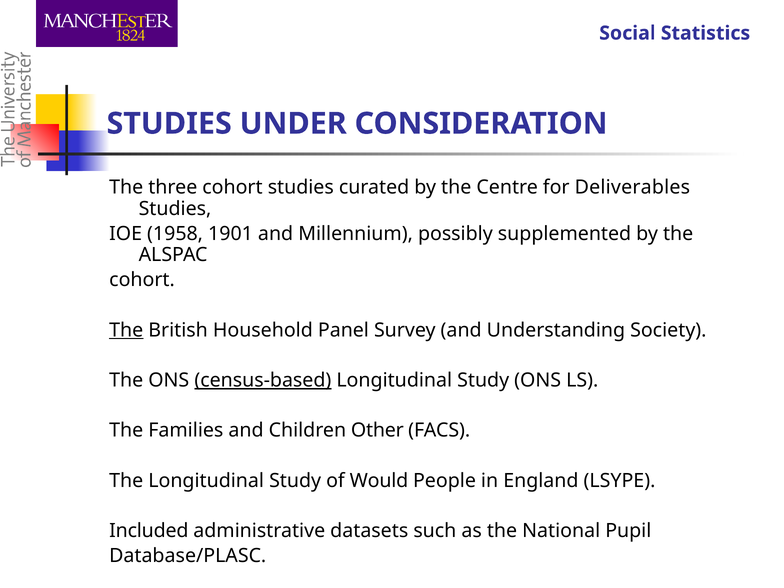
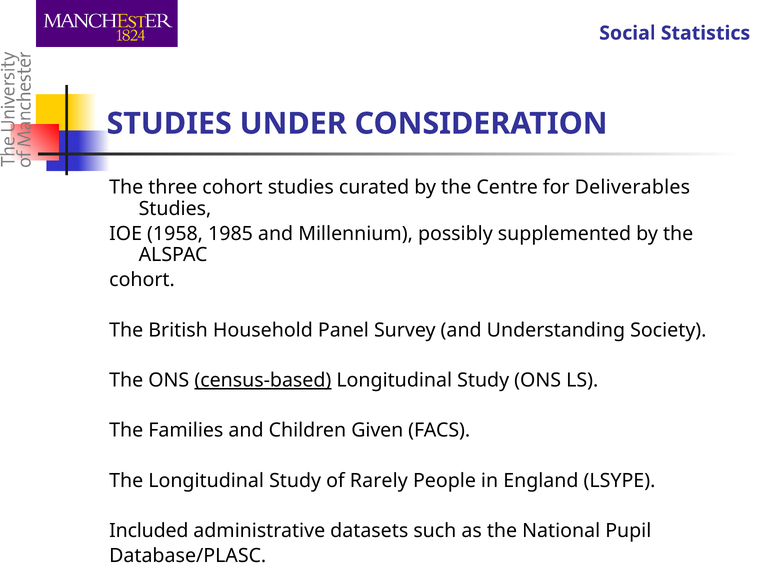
1901: 1901 -> 1985
The at (126, 330) underline: present -> none
Other: Other -> Given
Would: Would -> Rarely
